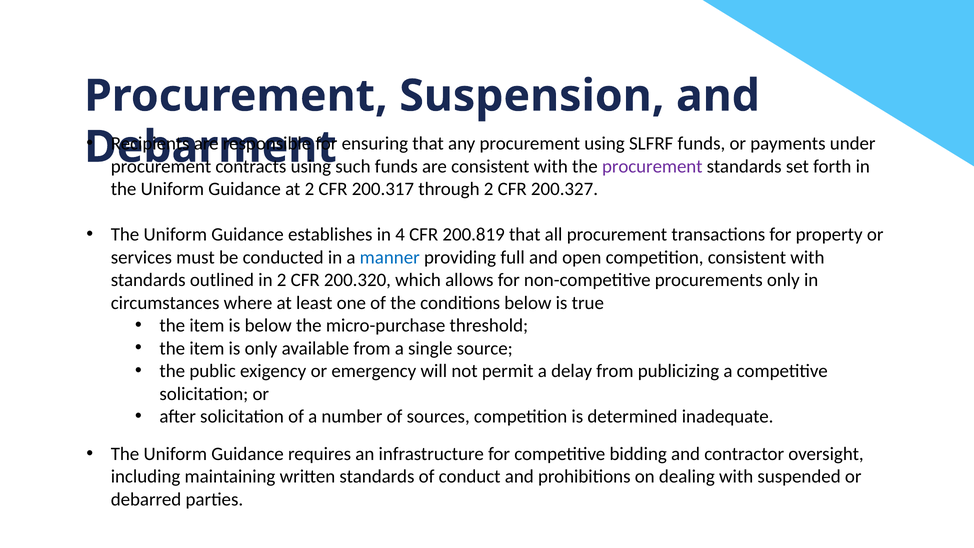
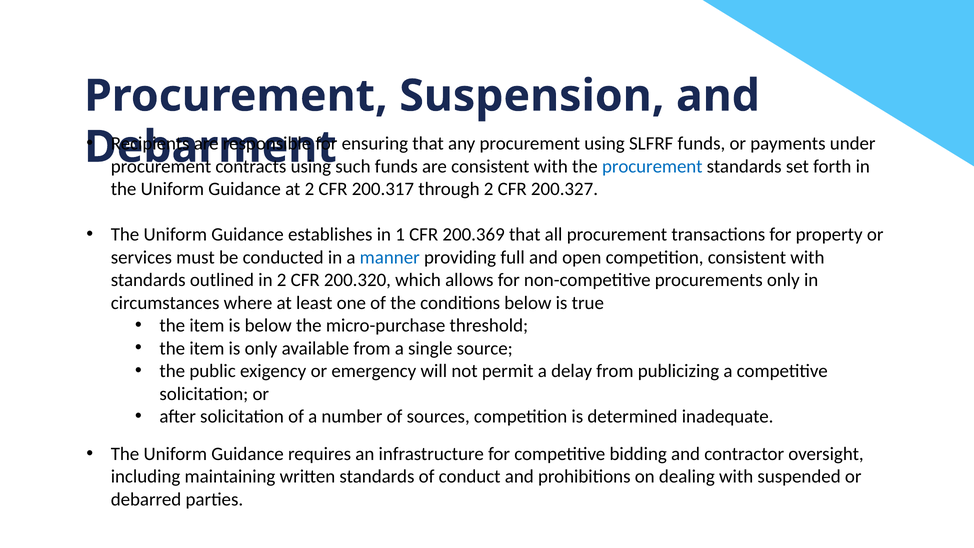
procurement at (652, 166) colour: purple -> blue
4: 4 -> 1
200.819: 200.819 -> 200.369
